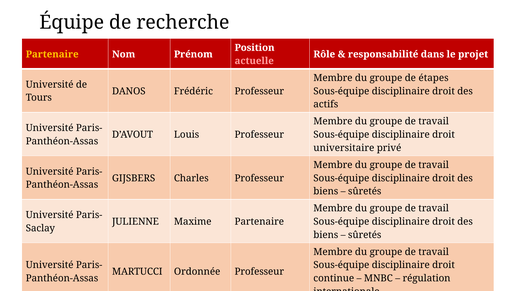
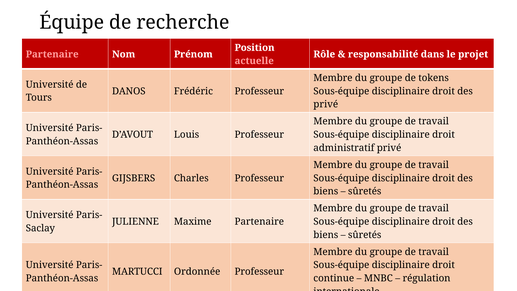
Partenaire at (52, 54) colour: yellow -> pink
étapes: étapes -> tokens
actifs at (326, 104): actifs -> privé
universitaire: universitaire -> administratif
